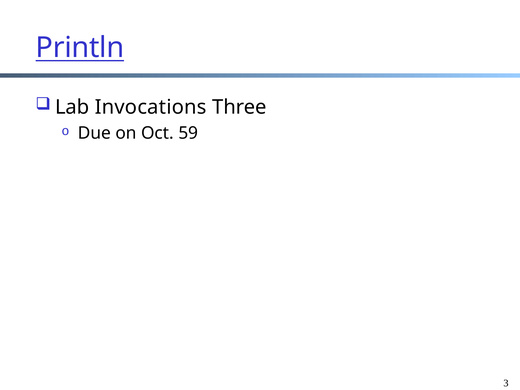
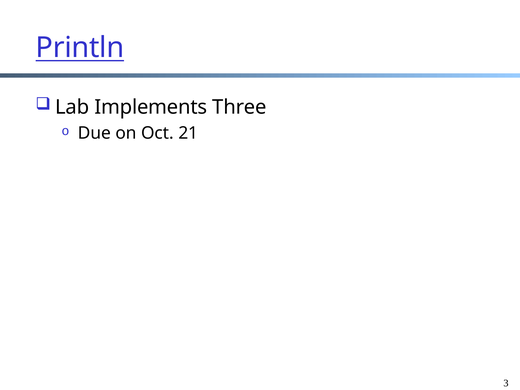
Invocations: Invocations -> Implements
59: 59 -> 21
